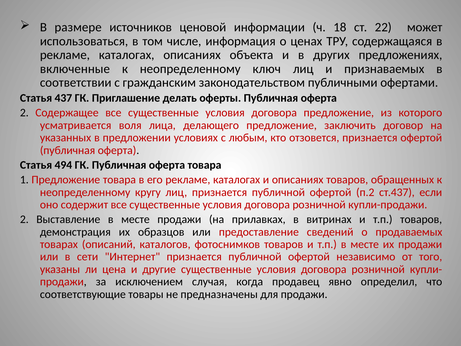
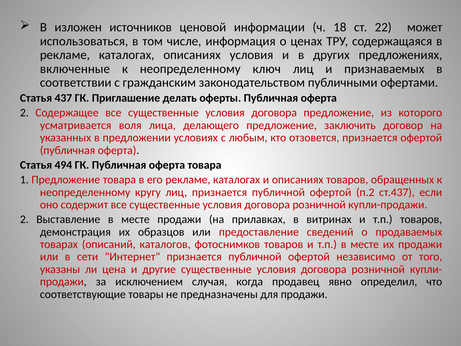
размере: размере -> изложен
описаниях объекта: объекта -> условия
